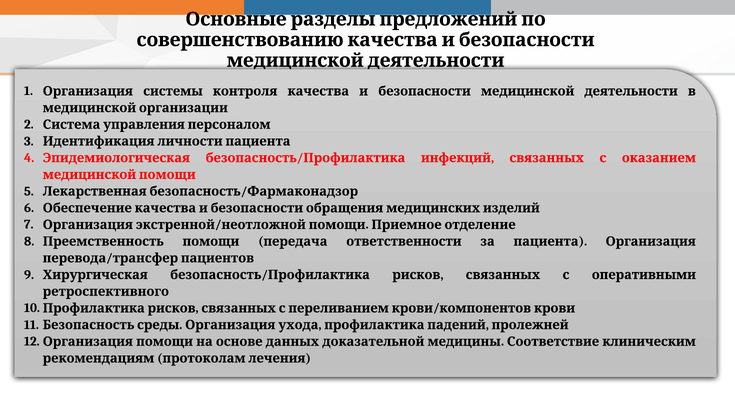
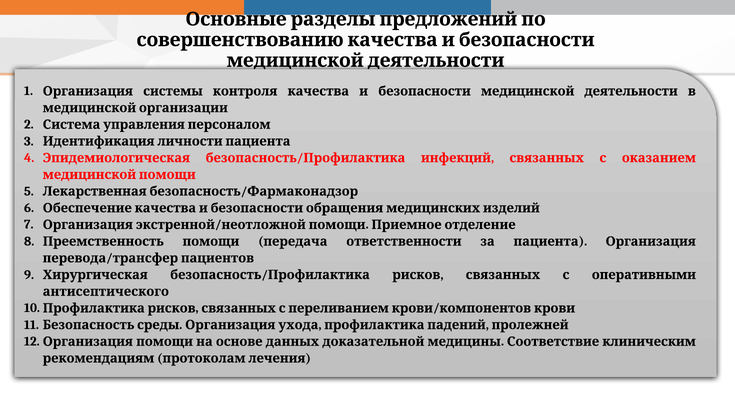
ретроспективного: ретроспективного -> антисептического
